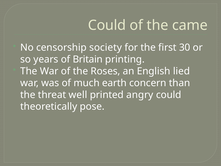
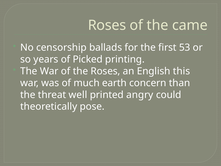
Could at (107, 25): Could -> Roses
society: society -> ballads
30: 30 -> 53
Britain: Britain -> Picked
lied: lied -> this
